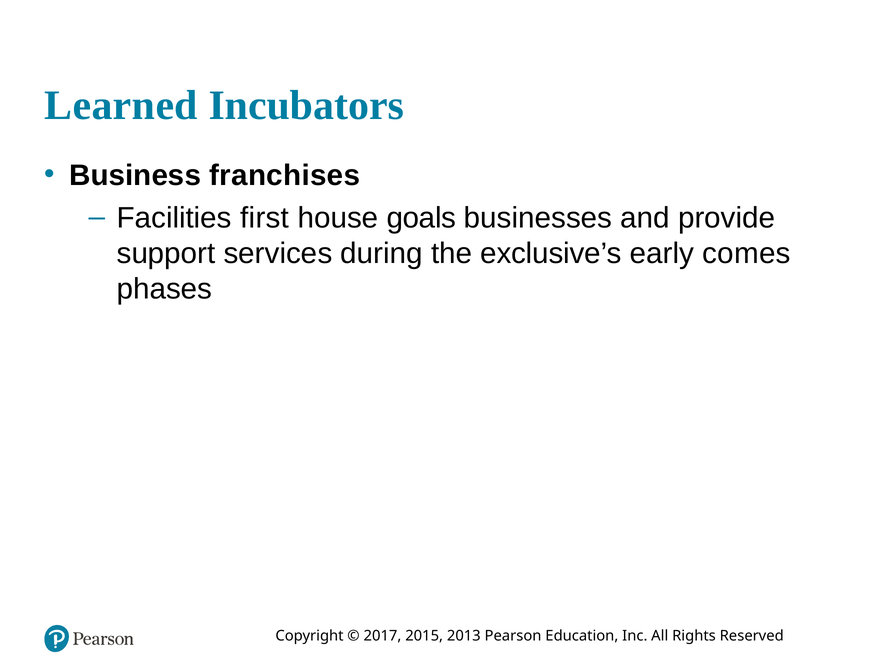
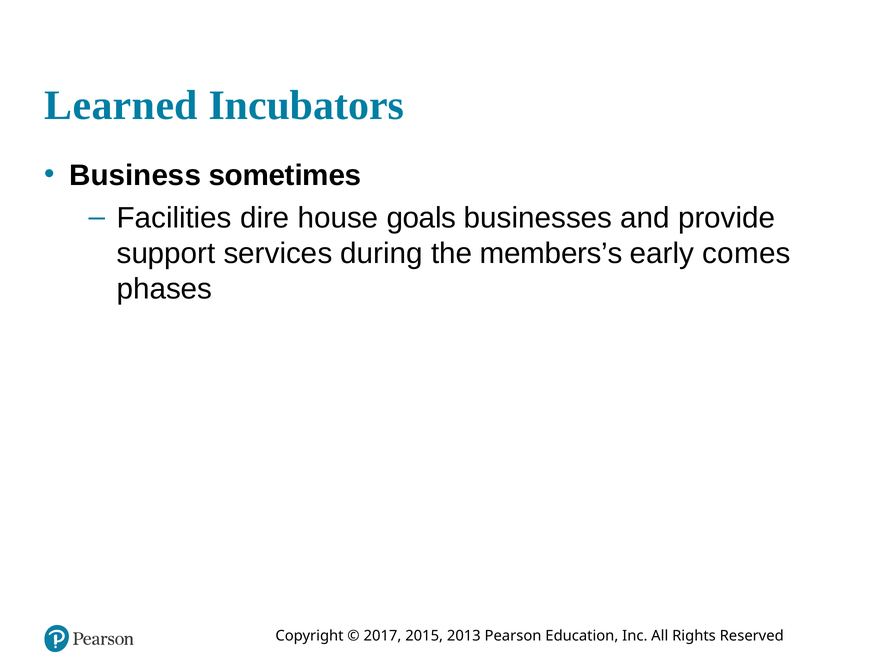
franchises: franchises -> sometimes
first: first -> dire
exclusive’s: exclusive’s -> members’s
